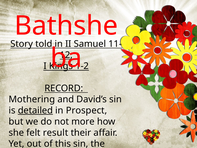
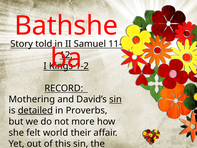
sin at (115, 99) underline: none -> present
Prospect: Prospect -> Proverbs
felt result: result -> world
